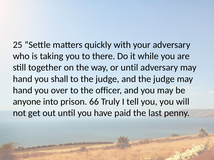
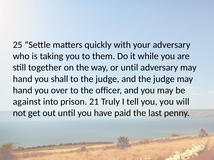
there: there -> them
anyone: anyone -> against
66: 66 -> 21
